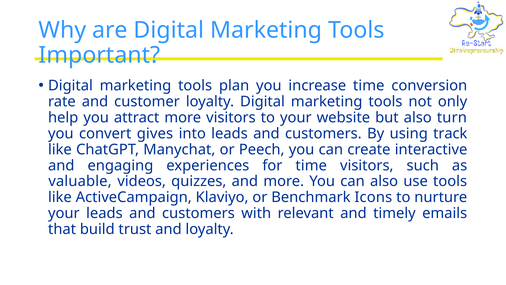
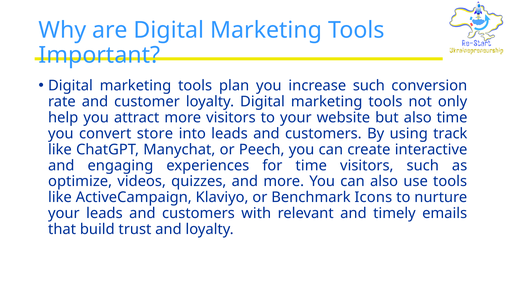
increase time: time -> such
also turn: turn -> time
gives: gives -> store
valuable: valuable -> optimize
